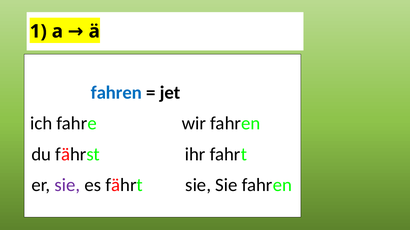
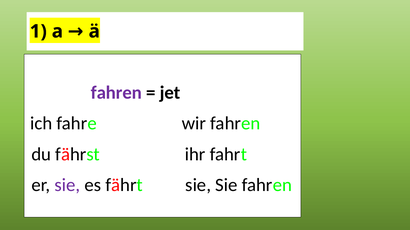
fahren at (116, 93) colour: blue -> purple
